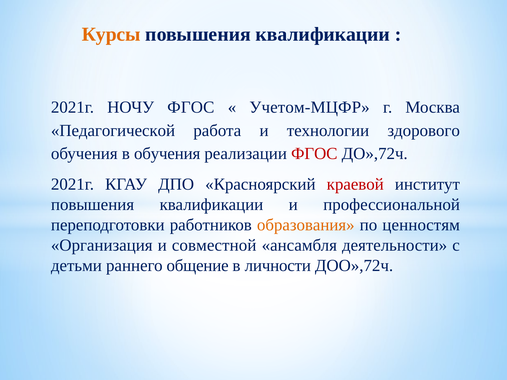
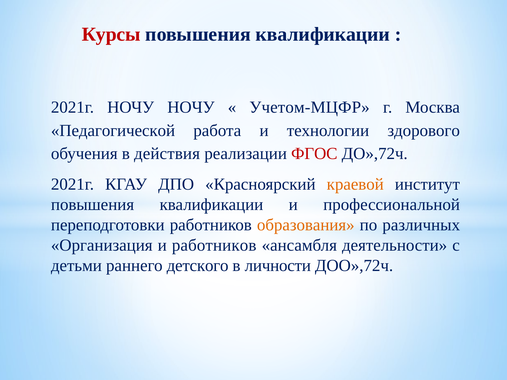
Курсы colour: orange -> red
НОЧУ ФГОС: ФГОС -> НОЧУ
в обучения: обучения -> действия
краевой colour: red -> orange
ценностям: ценностям -> различных
и совместной: совместной -> работников
общение: общение -> детского
